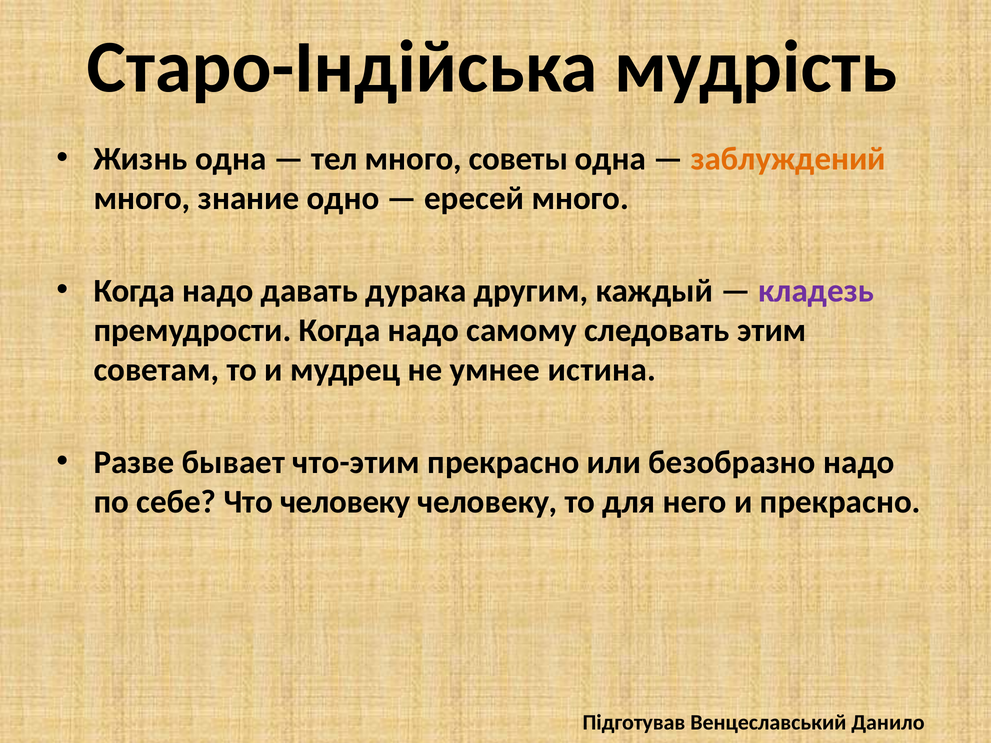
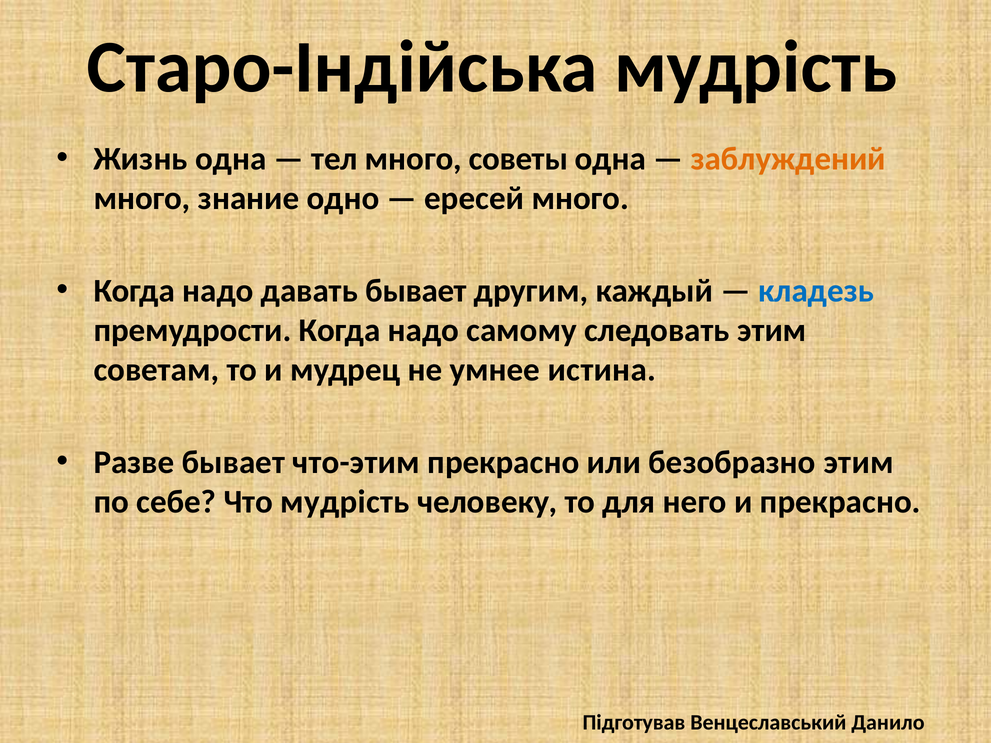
давать дурака: дурака -> бывает
кладезь colour: purple -> blue
безобразно надо: надо -> этим
Что человеку: человеку -> мудрість
